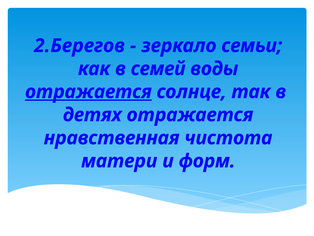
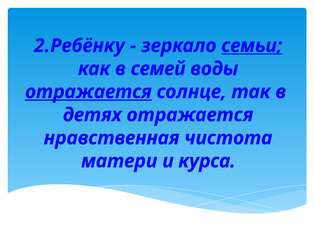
2.Берегов: 2.Берегов -> 2.Ребёнку
семьи underline: none -> present
форм: форм -> курса
